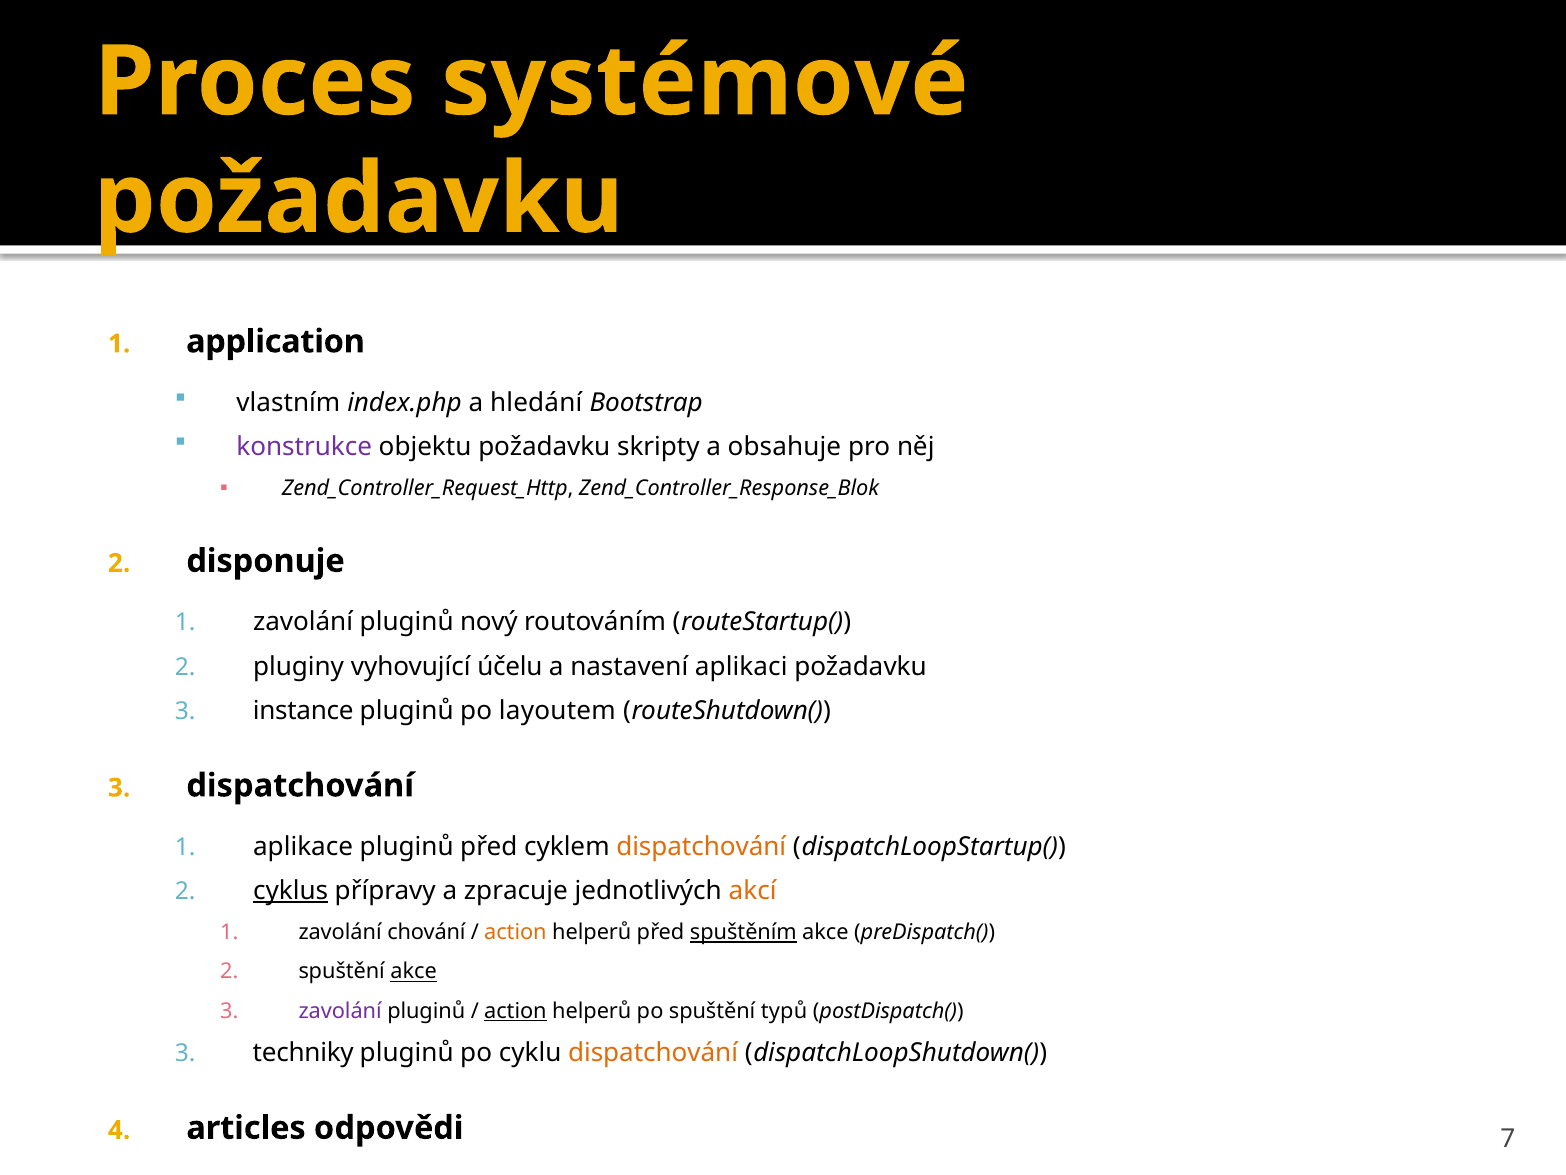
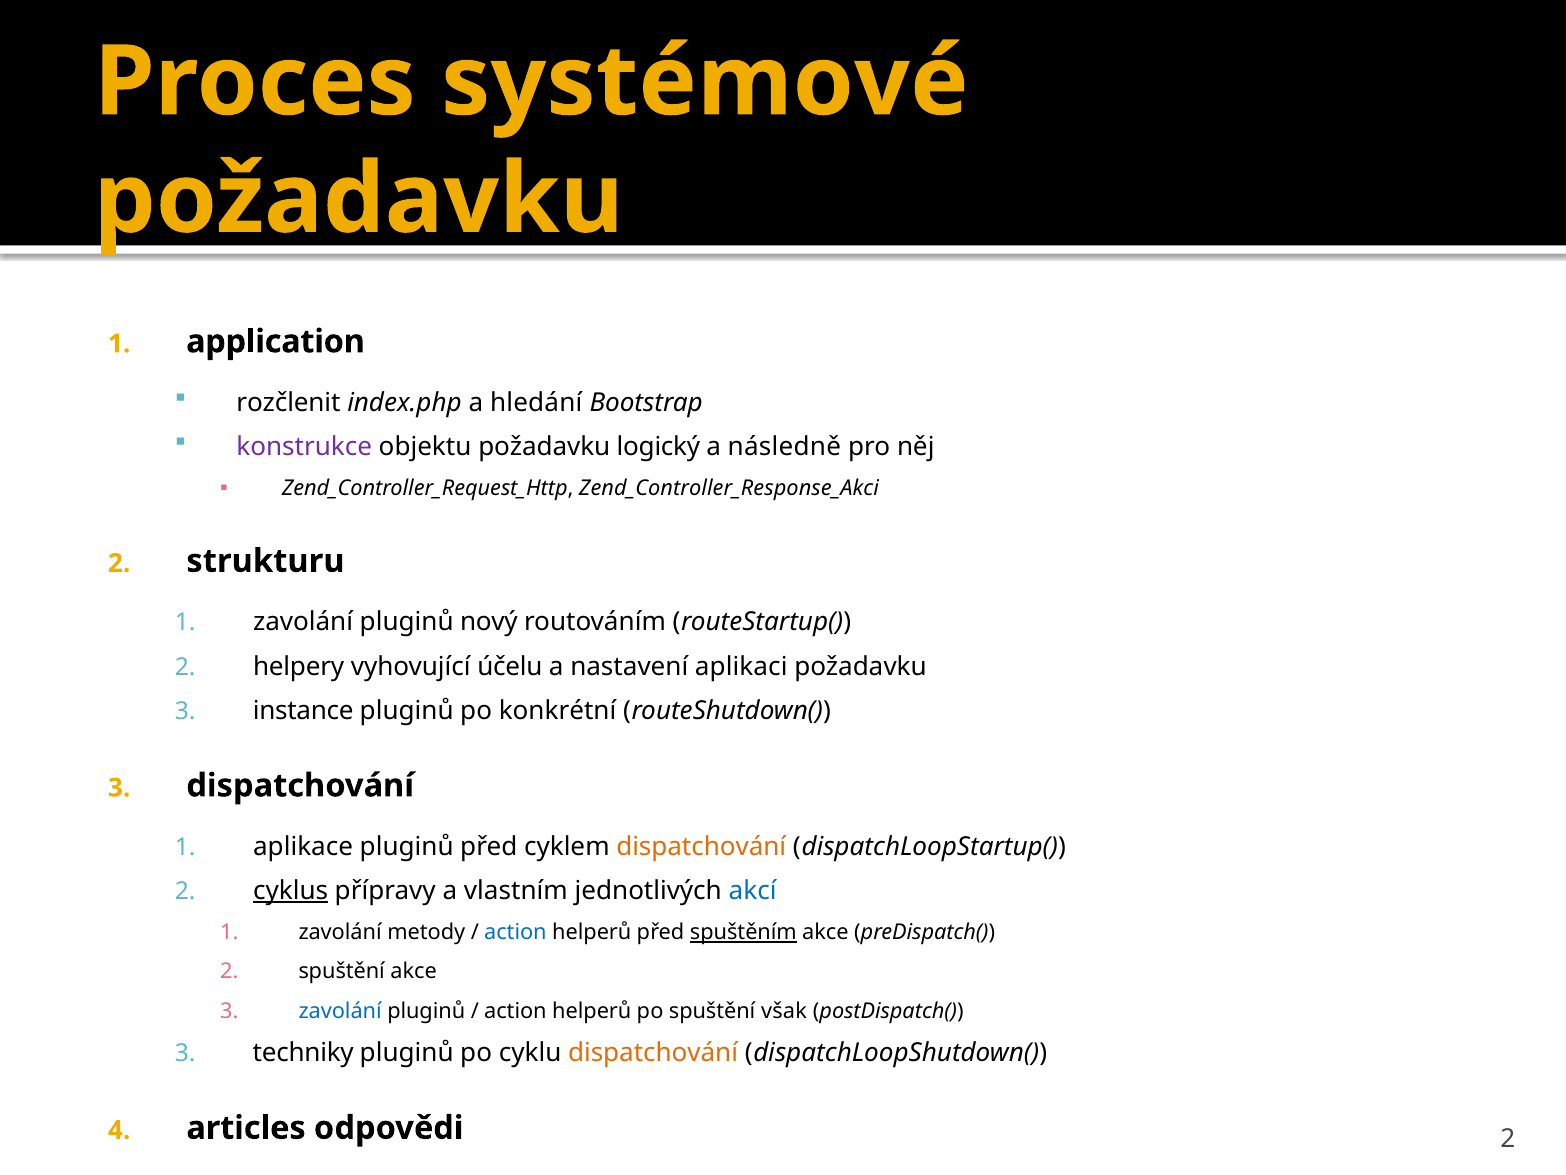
vlastním: vlastním -> rozčlenit
skripty: skripty -> logický
obsahuje: obsahuje -> následně
Zend_Controller_Response_Blok: Zend_Controller_Response_Blok -> Zend_Controller_Response_Akci
disponuje: disponuje -> strukturu
pluginy: pluginy -> helpery
layoutem: layoutem -> konkrétní
zpracuje: zpracuje -> vlastním
akcí colour: orange -> blue
chování: chování -> metody
action at (515, 932) colour: orange -> blue
akce at (414, 971) underline: present -> none
zavolání at (340, 1011) colour: purple -> blue
action at (515, 1011) underline: present -> none
typů: typů -> však
odpovědi 7: 7 -> 2
